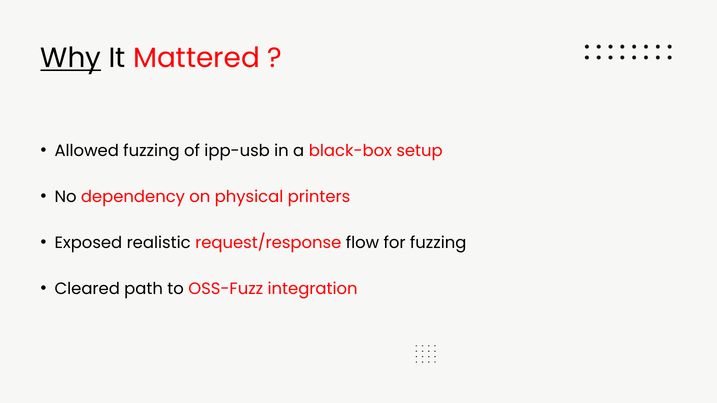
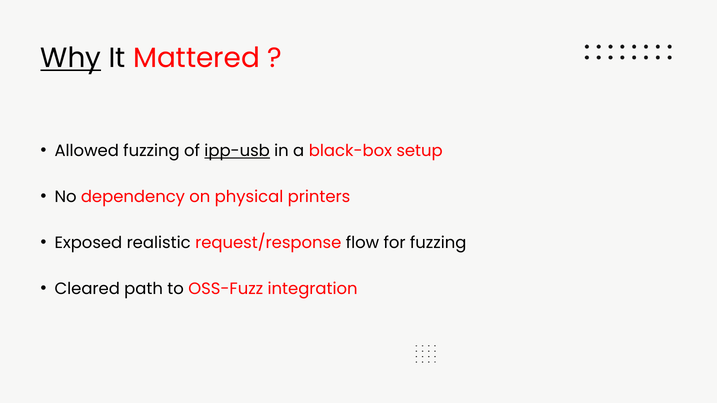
ipp-usb underline: none -> present
